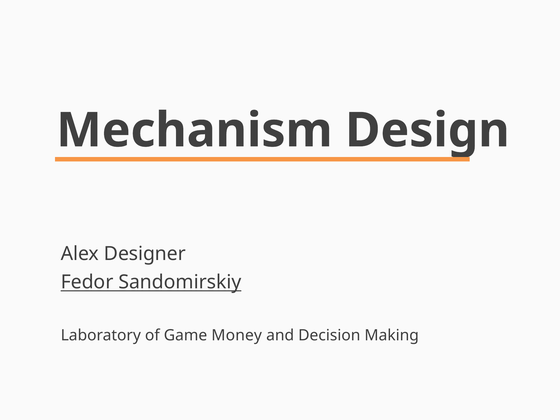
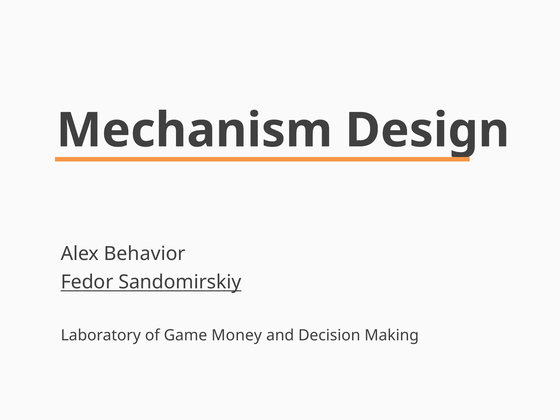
Designer: Designer -> Behavior
